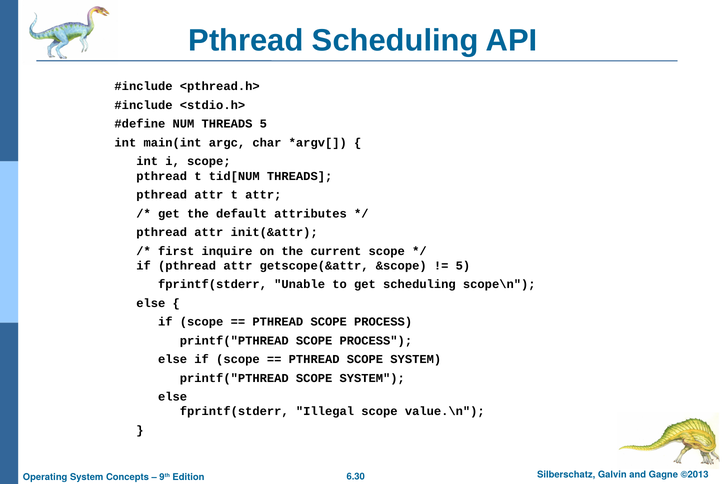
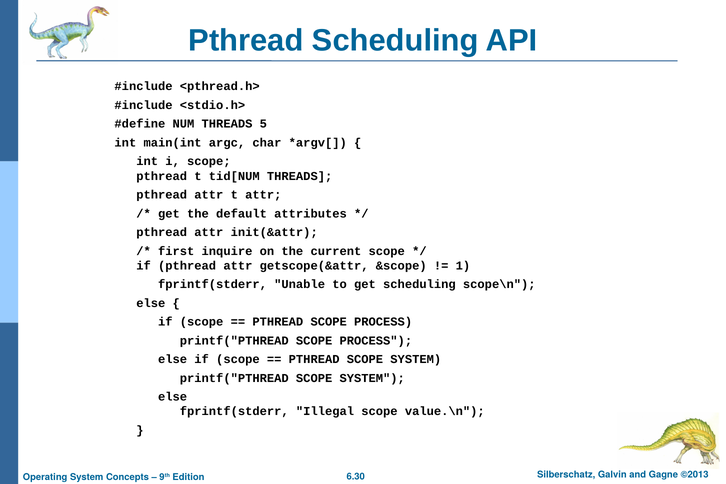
5 at (463, 266): 5 -> 1
